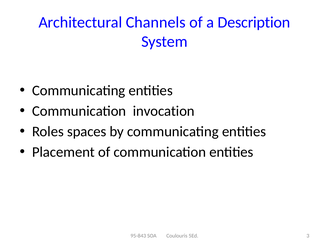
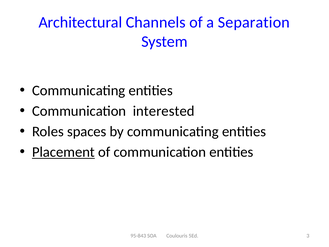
Description: Description -> Separation
invocation: invocation -> interested
Placement underline: none -> present
